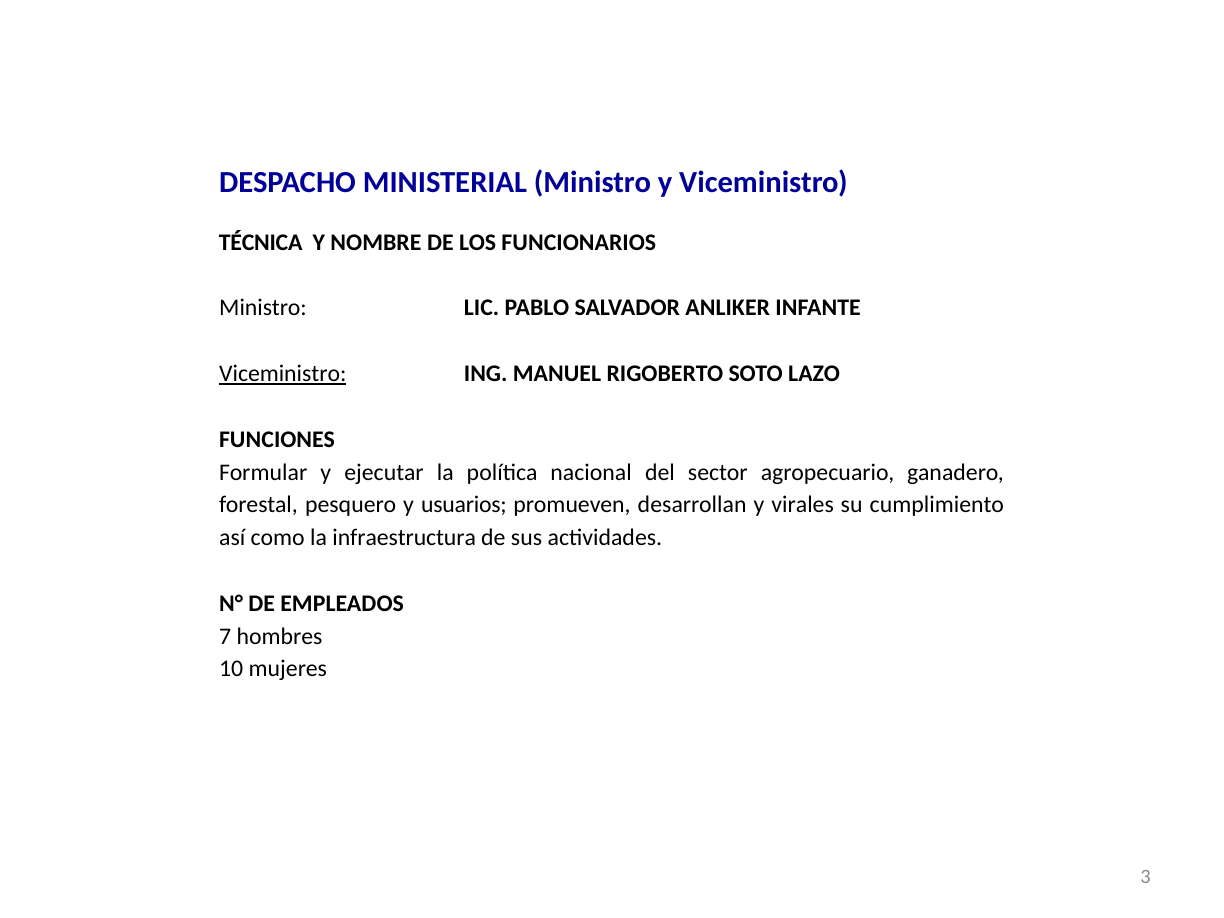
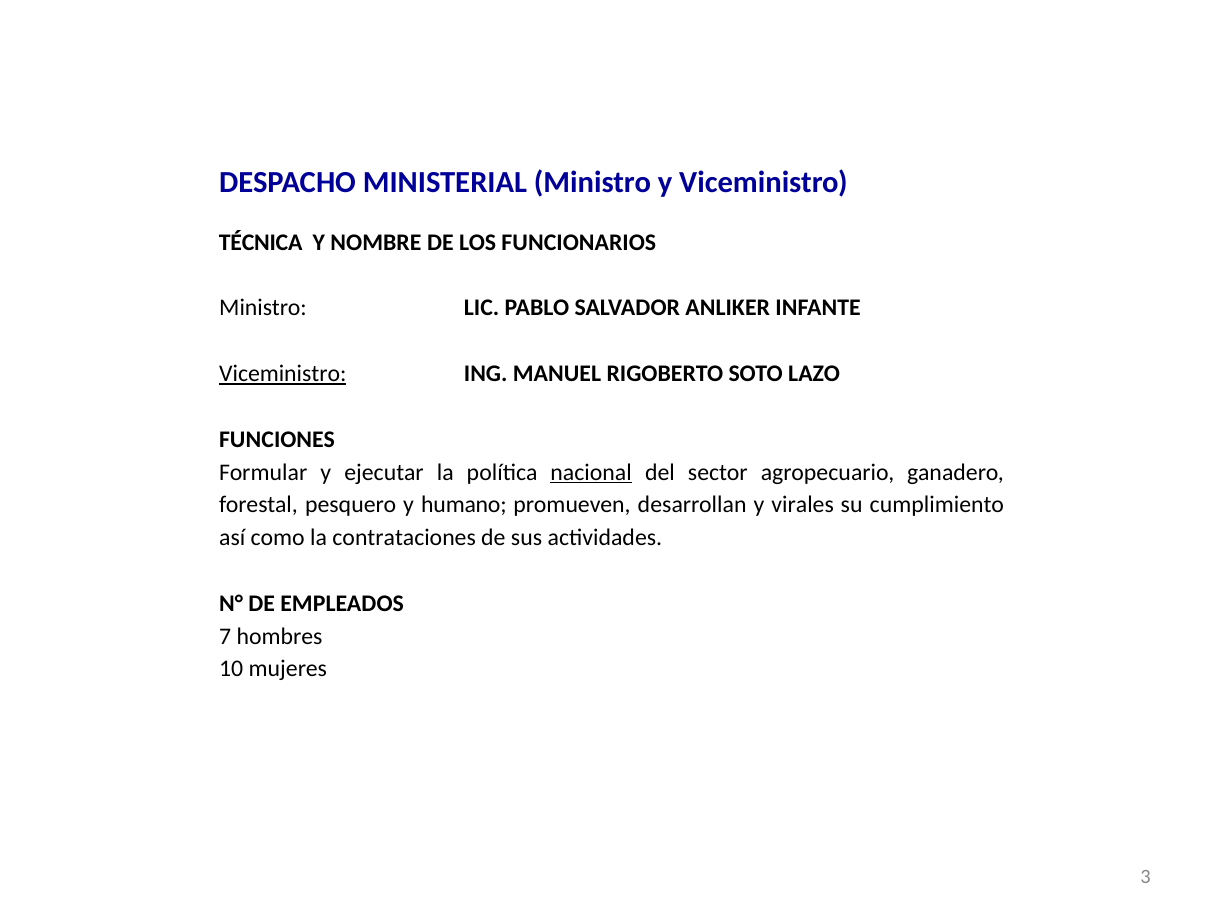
nacional underline: none -> present
usuarios: usuarios -> humano
infraestructura: infraestructura -> contrataciones
